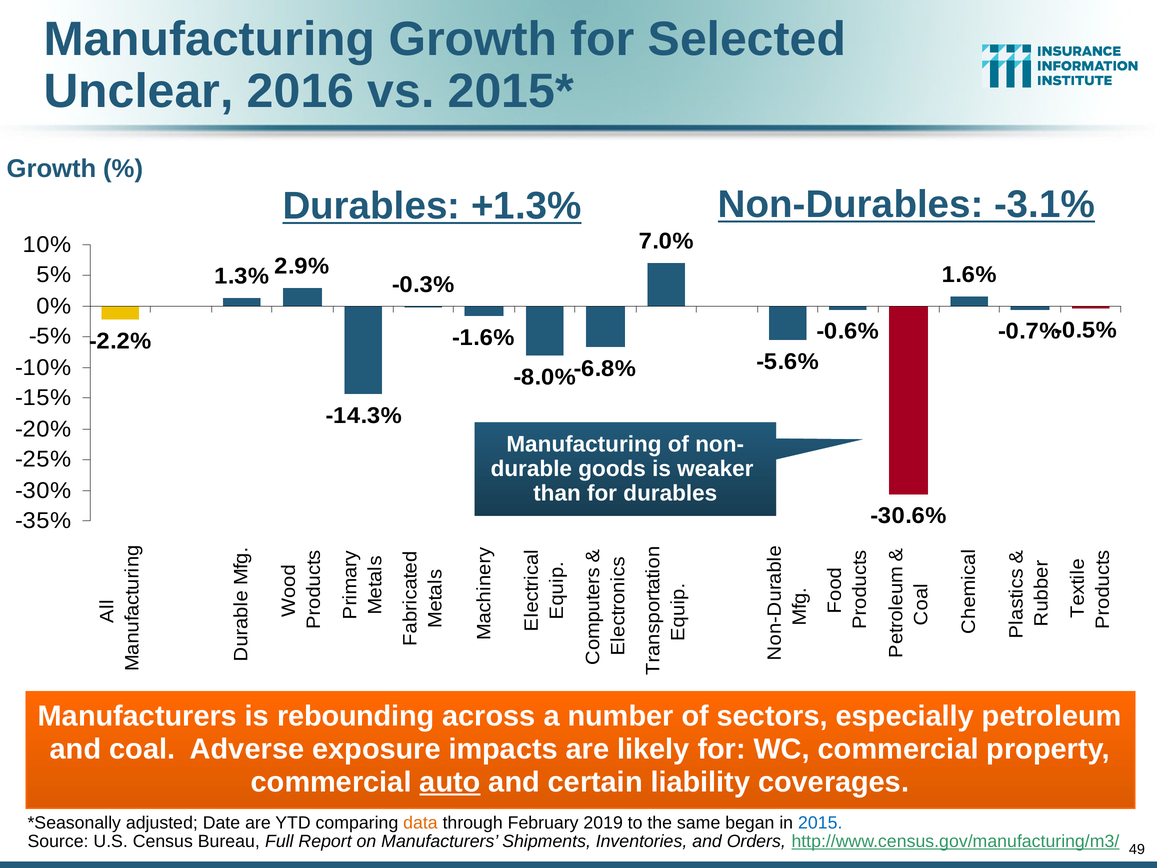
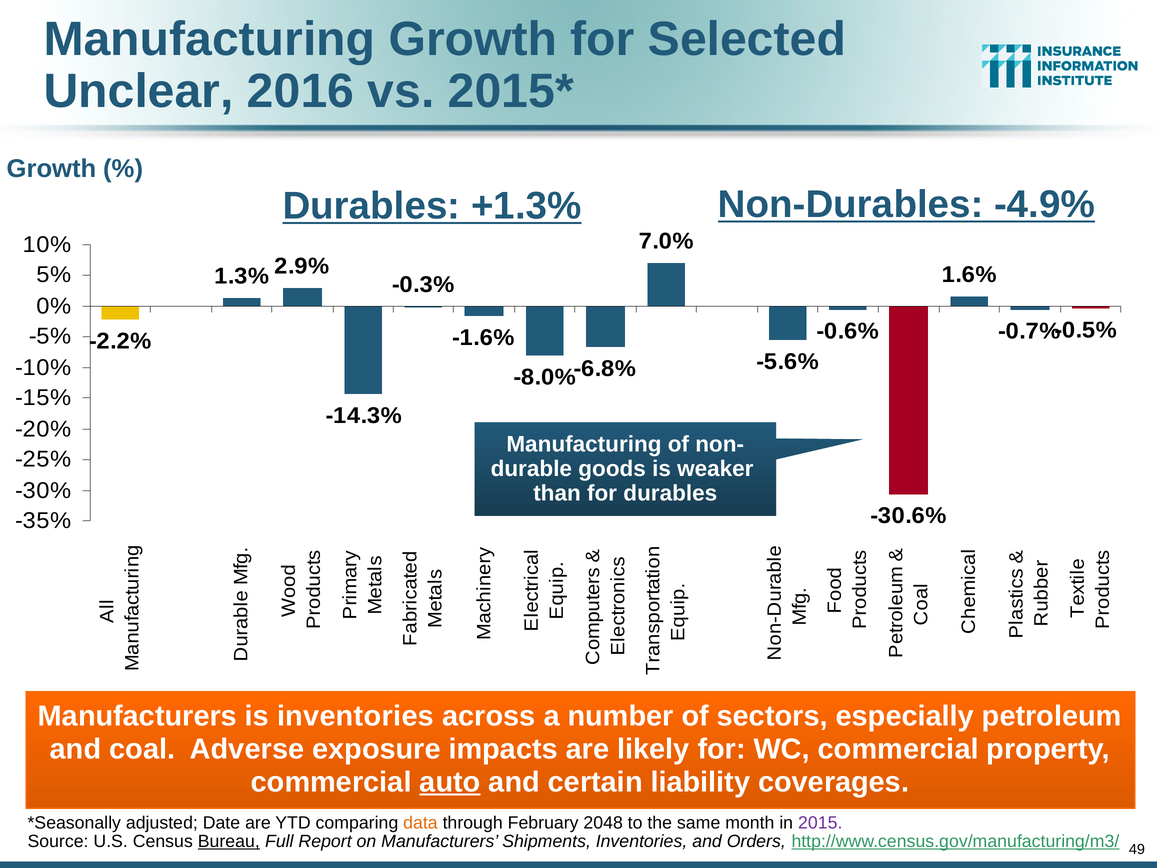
-3.1%: -3.1% -> -4.9%
is rebounding: rebounding -> inventories
2019: 2019 -> 2048
began: began -> month
2015 colour: blue -> purple
Bureau underline: none -> present
